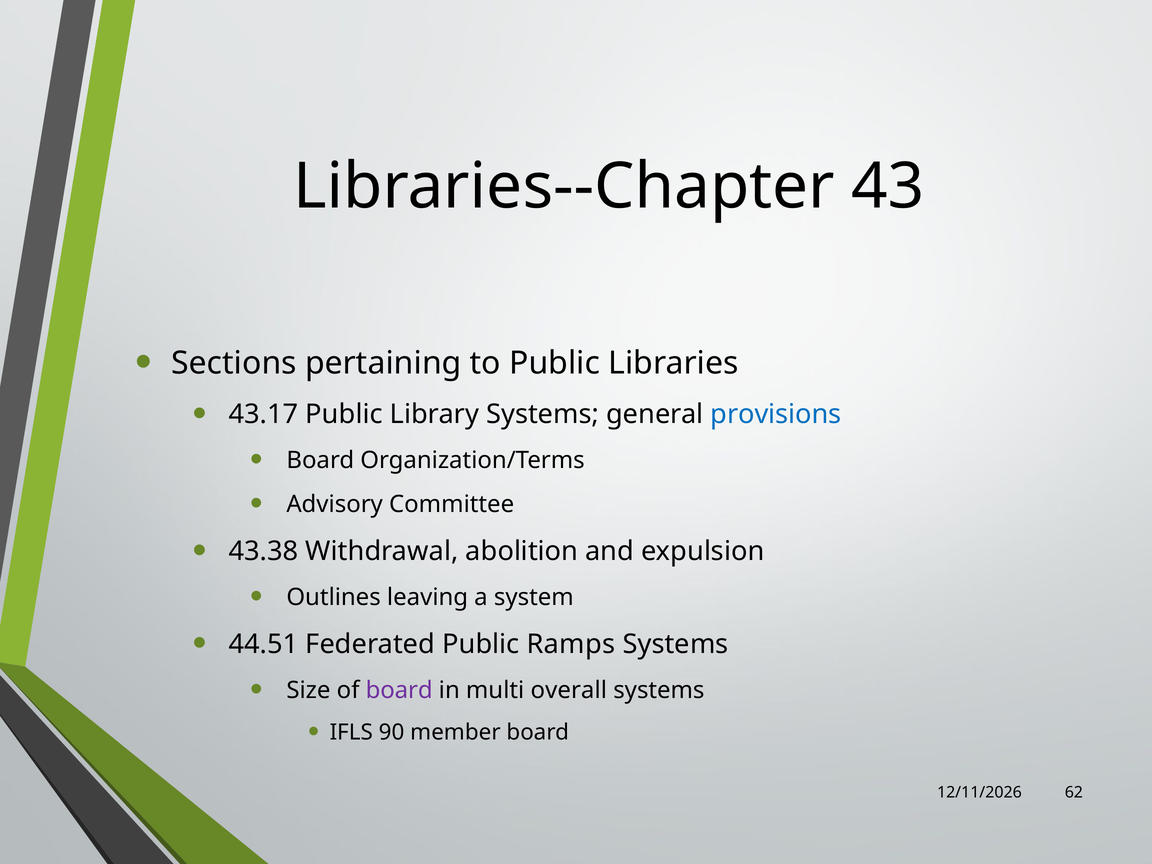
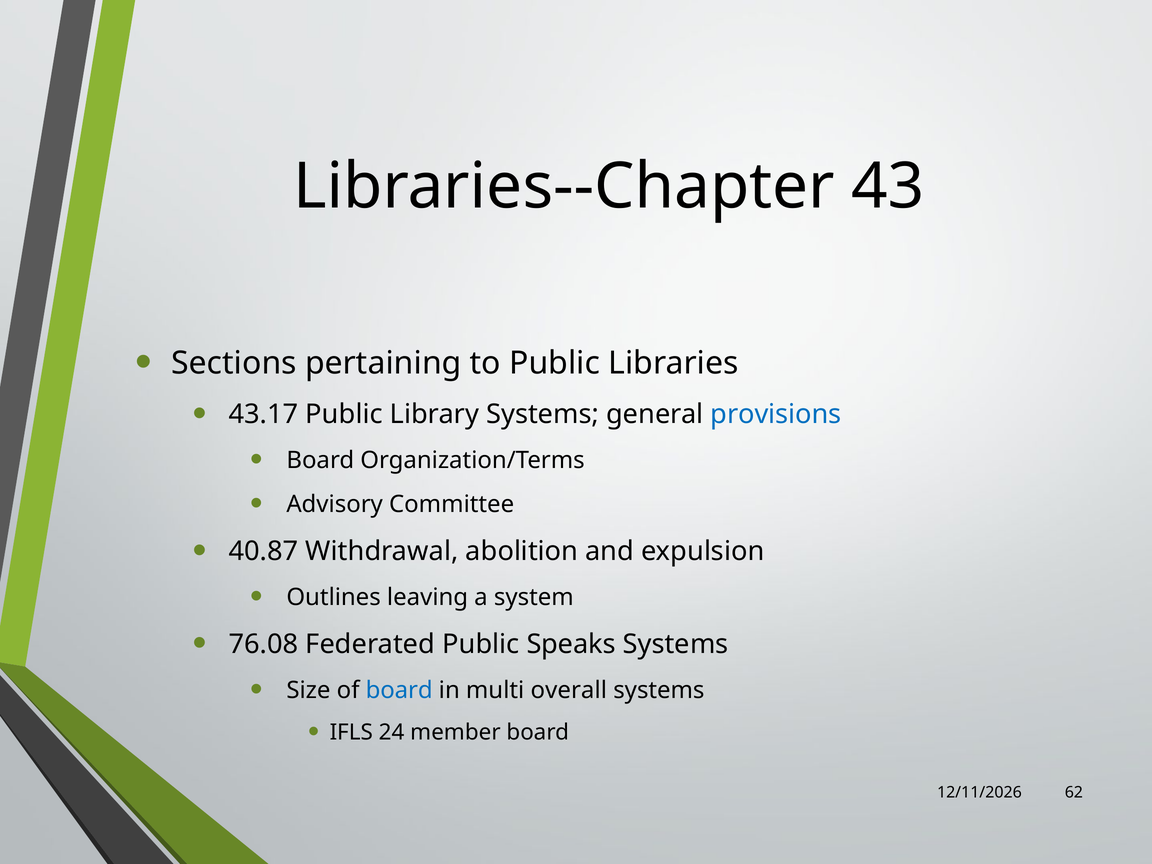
43.38: 43.38 -> 40.87
44.51: 44.51 -> 76.08
Ramps: Ramps -> Speaks
board at (399, 690) colour: purple -> blue
90: 90 -> 24
